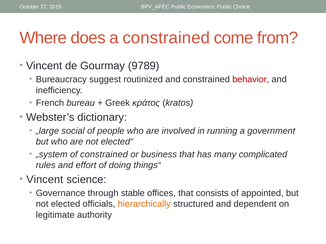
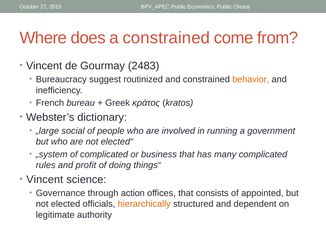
9789: 9789 -> 2483
behavior colour: red -> orange
of constrained: constrained -> complicated
effort: effort -> profit
stable: stable -> action
